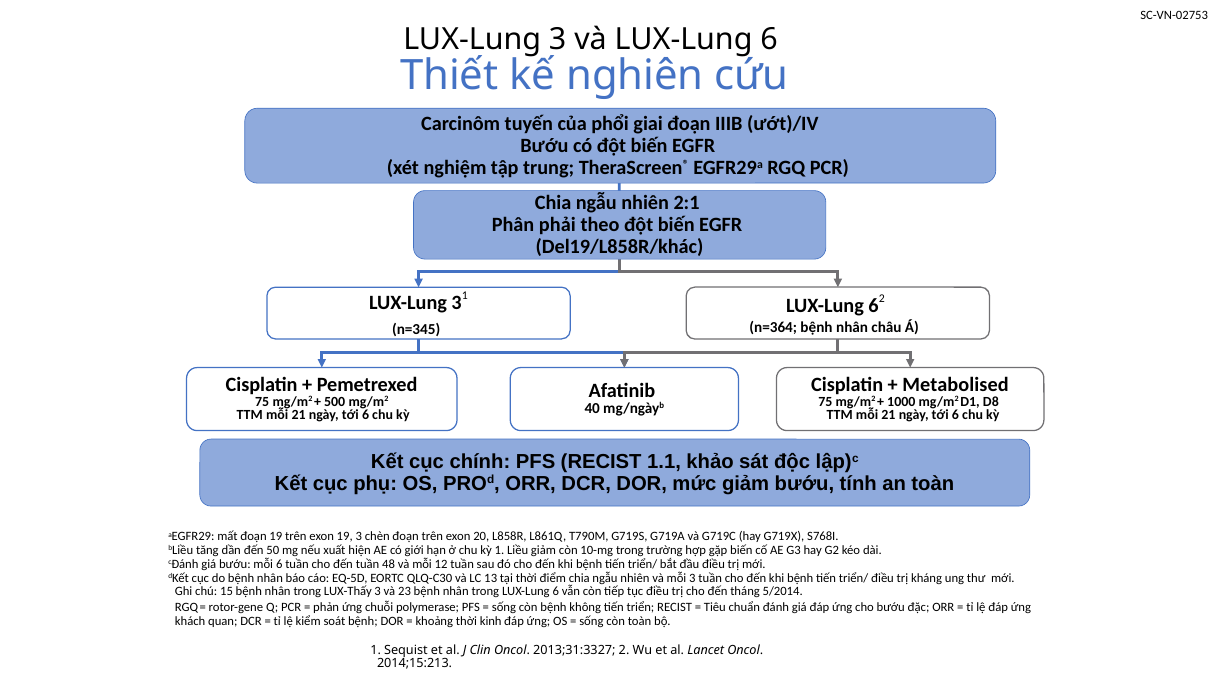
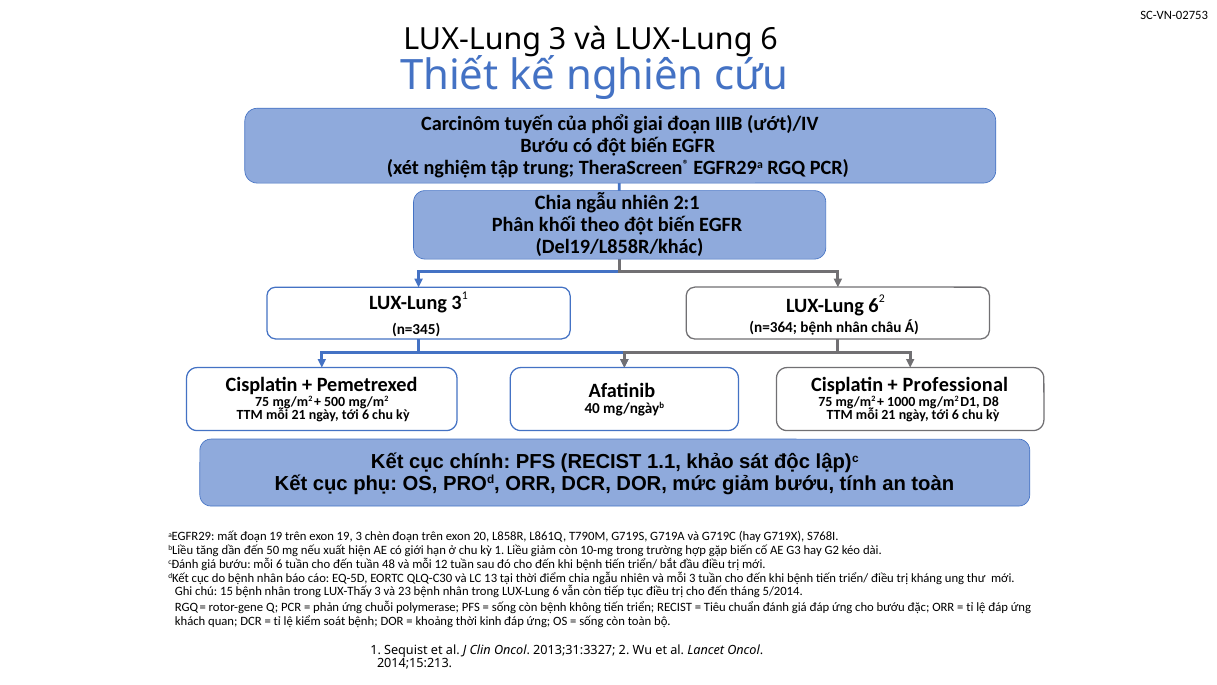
phải: phải -> khối
Metabolised: Metabolised -> Professional
